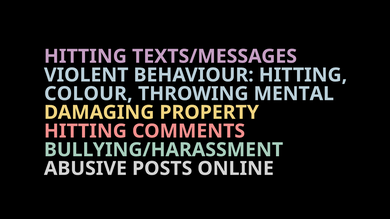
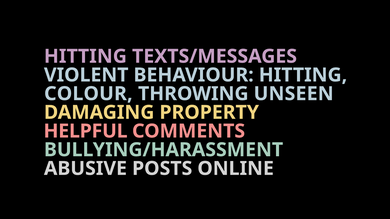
MENTAL: MENTAL -> UNSEEN
HITTING at (85, 131): HITTING -> HELPFUL
